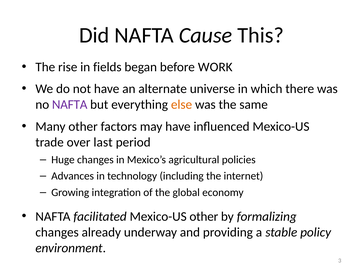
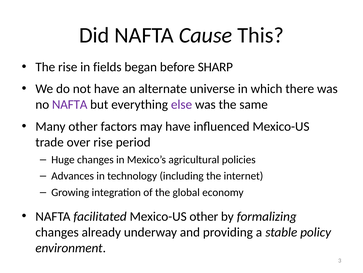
WORK: WORK -> SHARP
else colour: orange -> purple
over last: last -> rise
